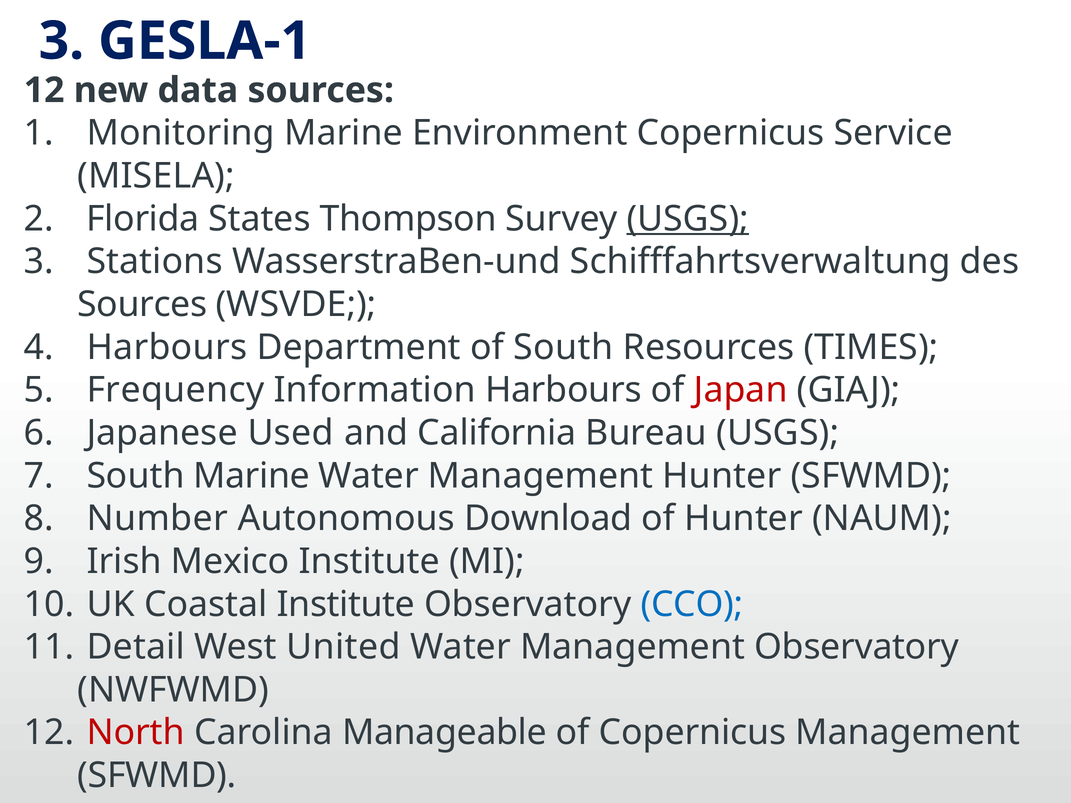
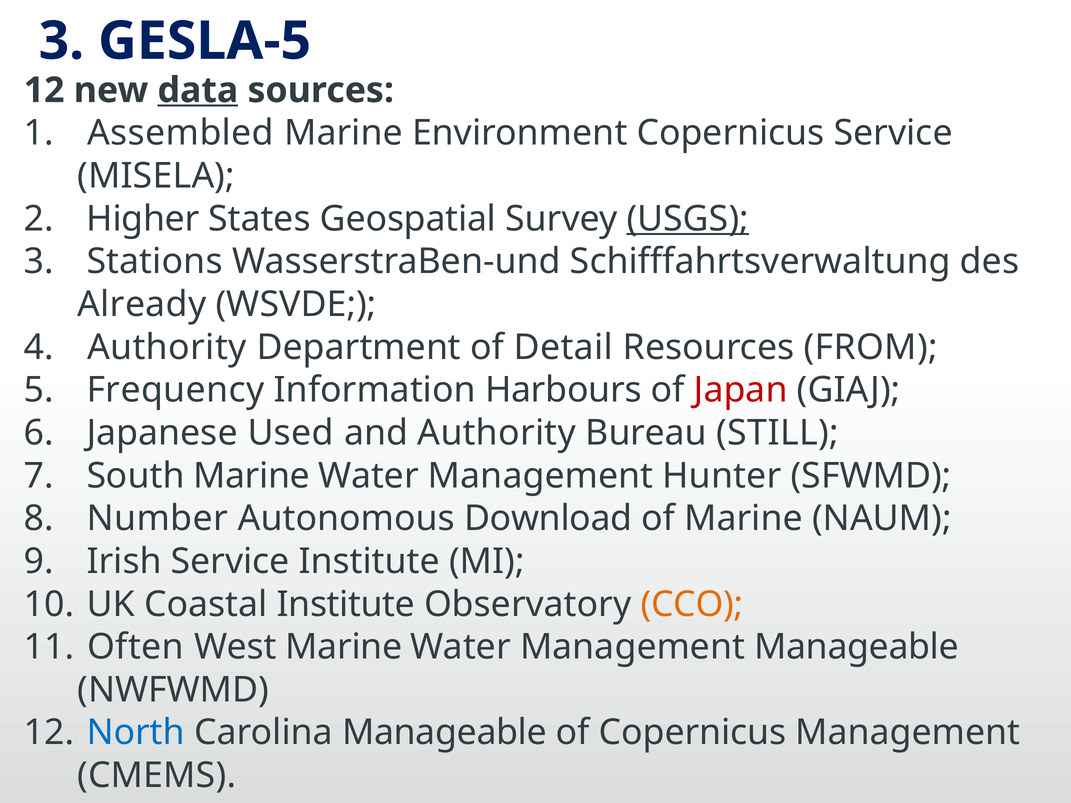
GESLA-1: GESLA-1 -> GESLA-5
data underline: none -> present
Monitoring: Monitoring -> Assembled
Florida: Florida -> Higher
Thompson: Thompson -> Geospatial
Sources at (142, 305): Sources -> Already
Harbours at (167, 347): Harbours -> Authority
of South: South -> Detail
TIMES: TIMES -> FROM
and California: California -> Authority
Bureau USGS: USGS -> STILL
of Hunter: Hunter -> Marine
Irish Mexico: Mexico -> Service
CCO colour: blue -> orange
Detail: Detail -> Often
West United: United -> Marine
Management Observatory: Observatory -> Manageable
North colour: red -> blue
SFWMD at (157, 776): SFWMD -> CMEMS
